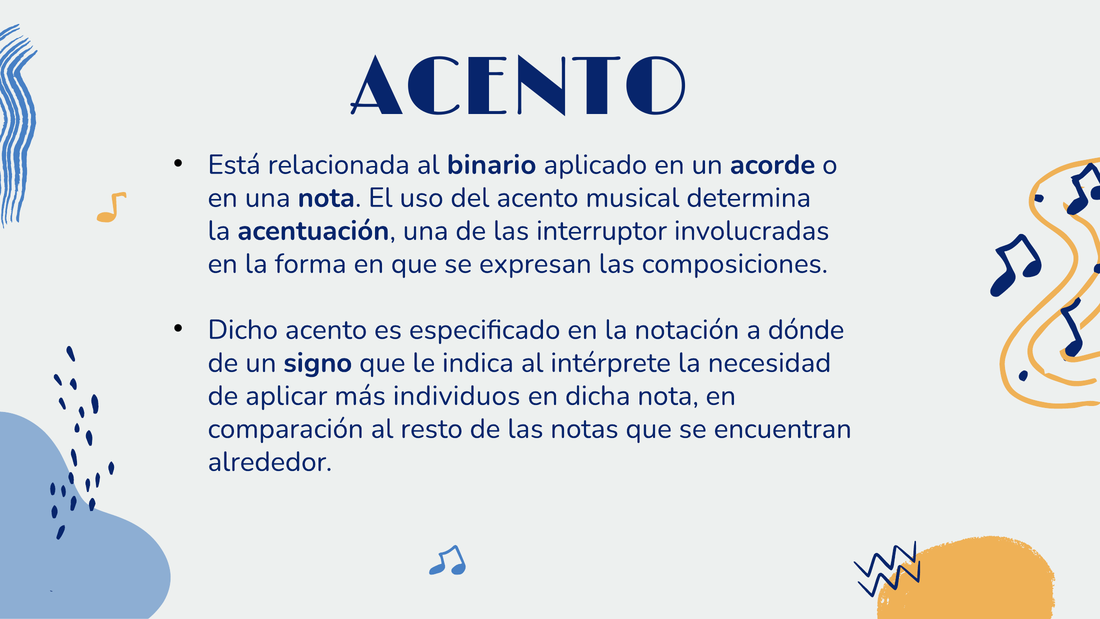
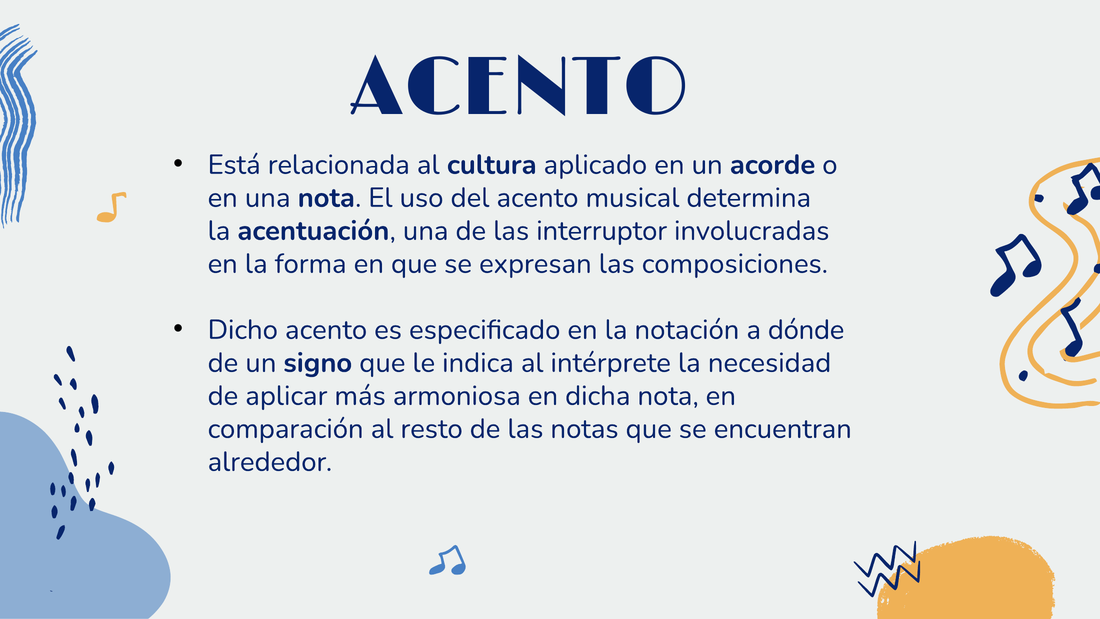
binario: binario -> cultura
individuos: individuos -> armoniosa
